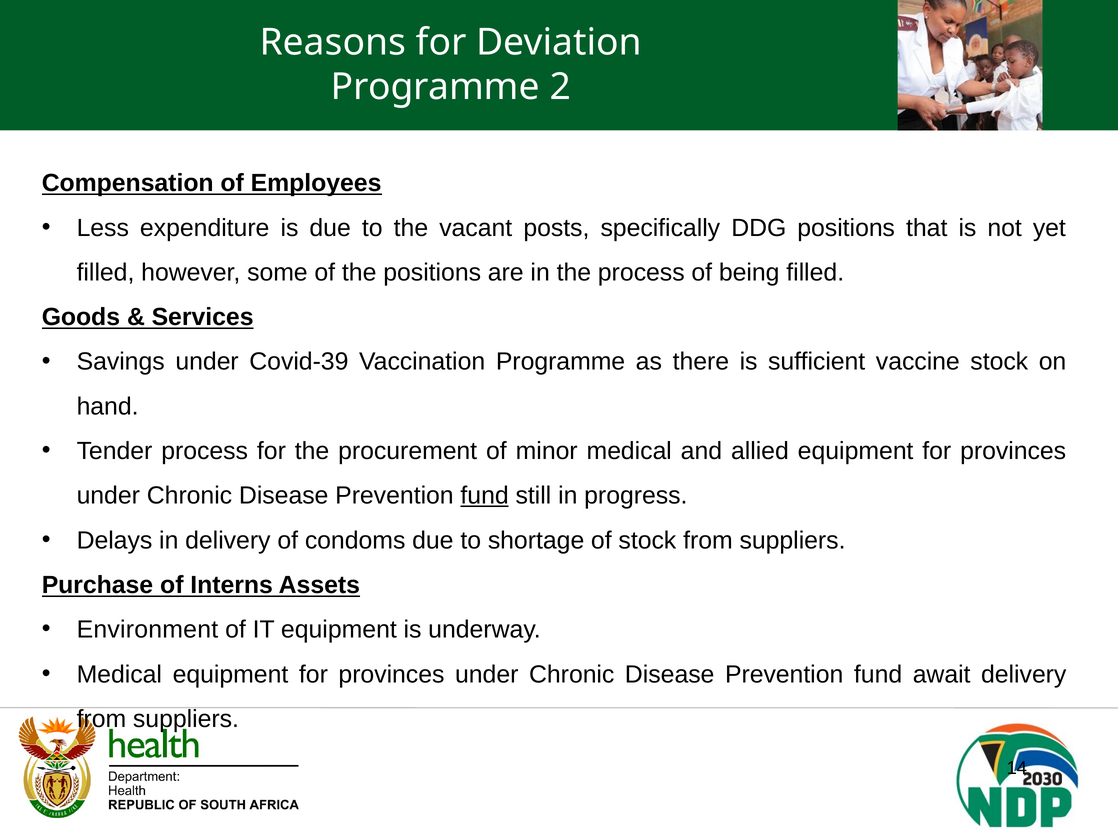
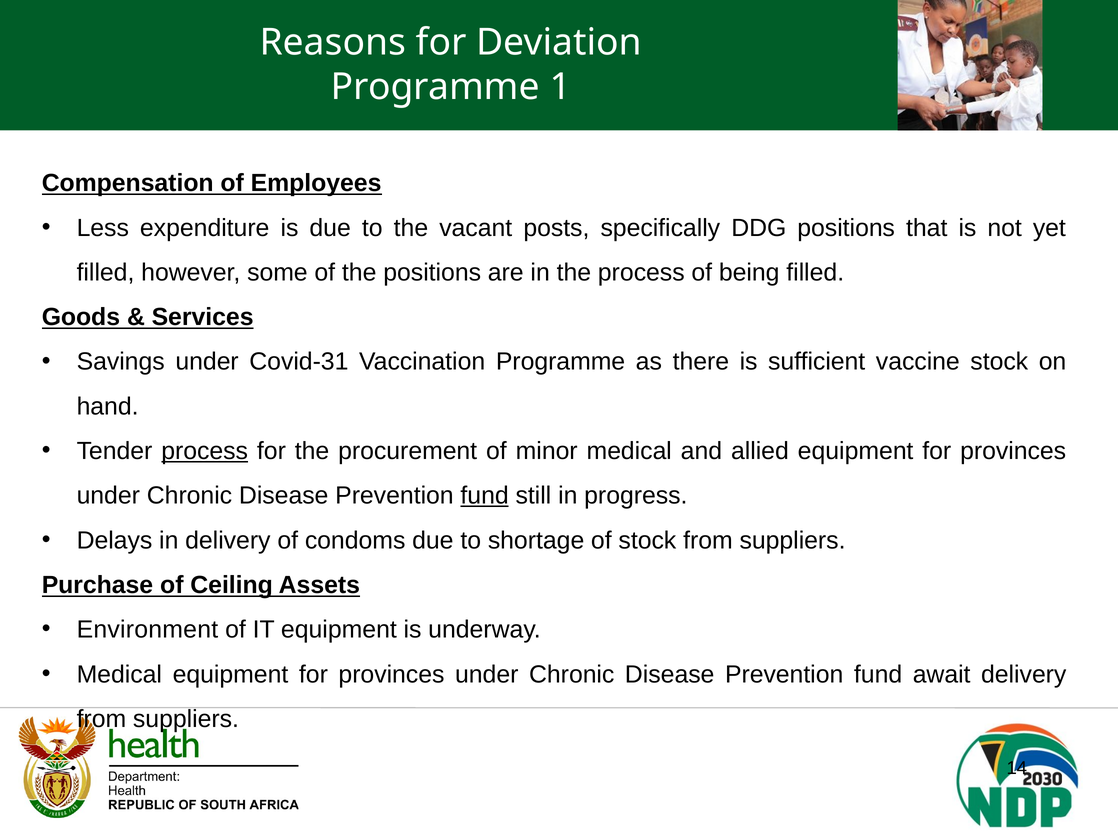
2: 2 -> 1
Covid-39: Covid-39 -> Covid-31
process at (205, 451) underline: none -> present
Interns: Interns -> Ceiling
